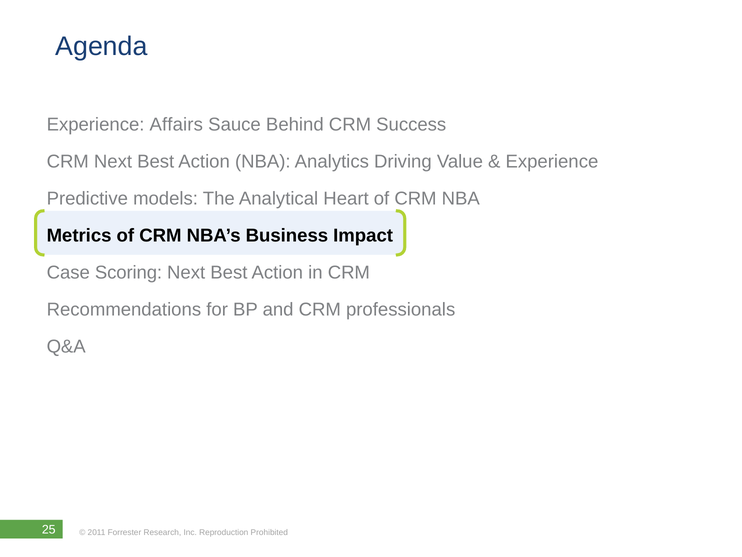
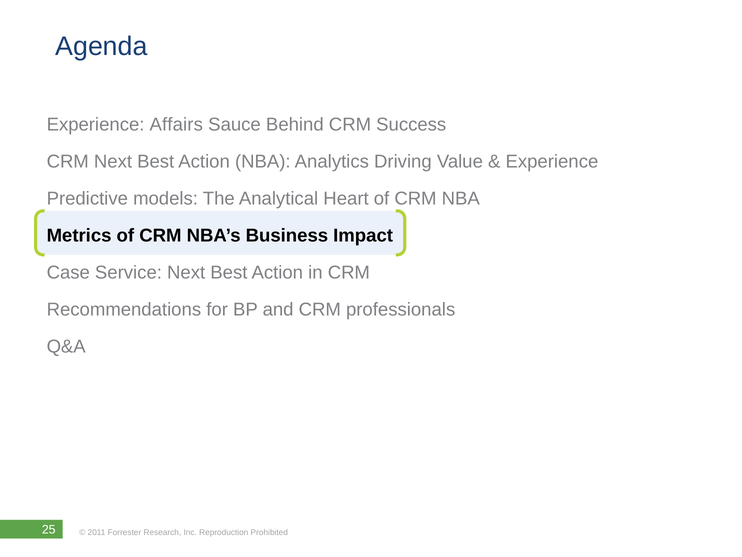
Scoring: Scoring -> Service
